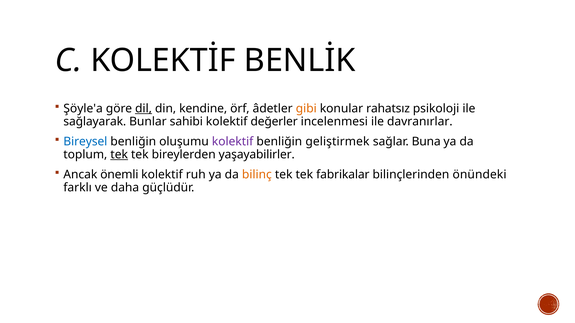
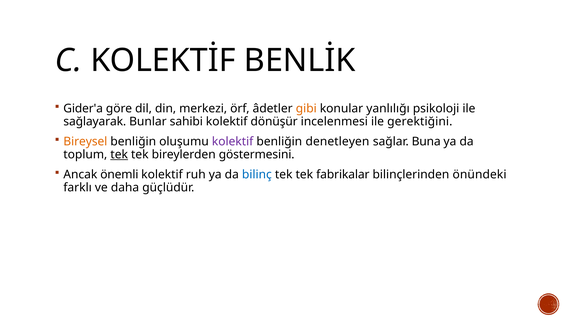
Şöyle'a: Şöyle'a -> Gider'a
dil underline: present -> none
kendine: kendine -> merkezi
rahatsız: rahatsız -> yanlılığı
değerler: değerler -> dönüşür
davranırlar: davranırlar -> gerektiğini
Bireysel colour: blue -> orange
geliştirmek: geliştirmek -> denetleyen
yaşayabilirler: yaşayabilirler -> göstermesini
bilinç colour: orange -> blue
